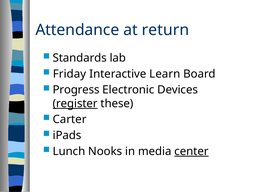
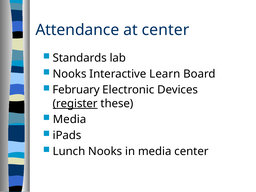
at return: return -> center
Friday at (70, 74): Friday -> Nooks
Progress: Progress -> February
Carter at (70, 119): Carter -> Media
center at (191, 151) underline: present -> none
